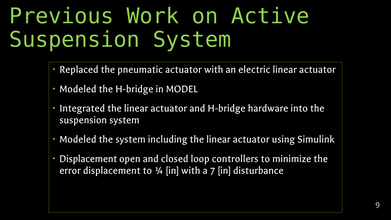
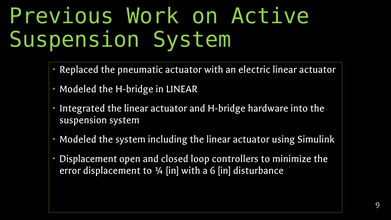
in MODEL: MODEL -> LINEAR
7: 7 -> 6
